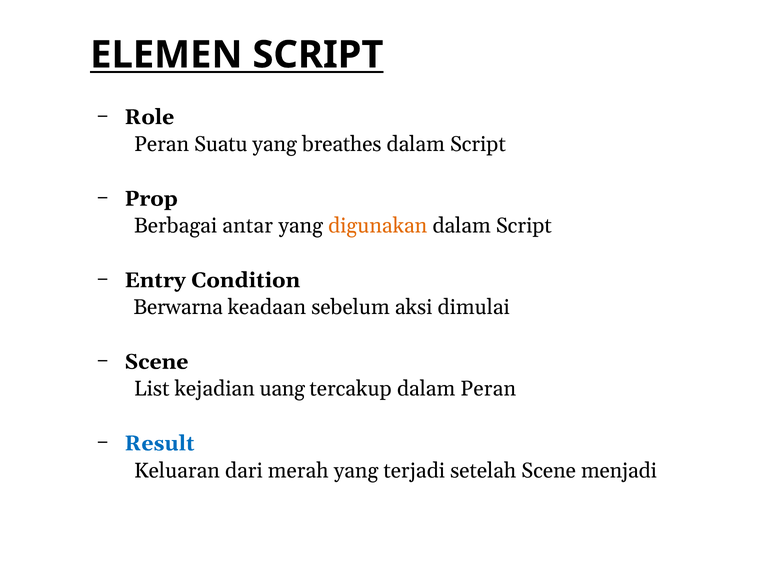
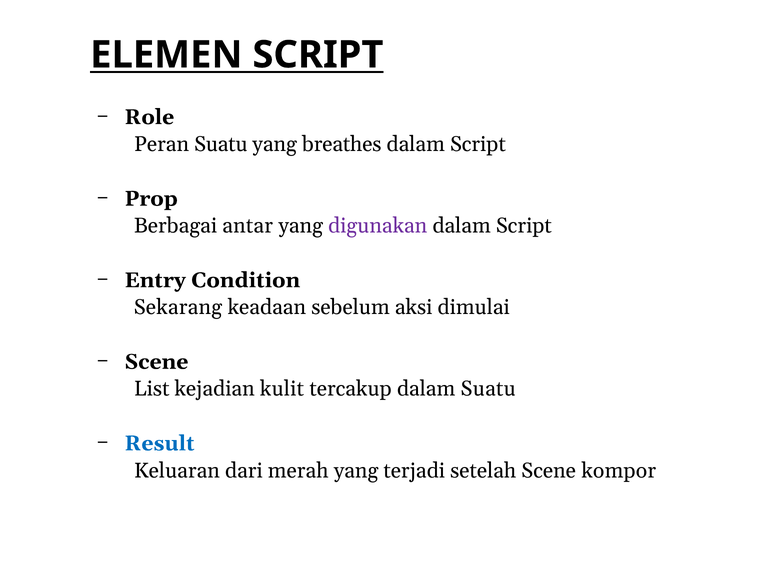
digunakan colour: orange -> purple
Berwarna: Berwarna -> Sekarang
uang: uang -> kulit
dalam Peran: Peran -> Suatu
menjadi: menjadi -> kompor
